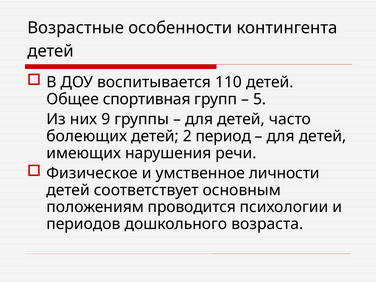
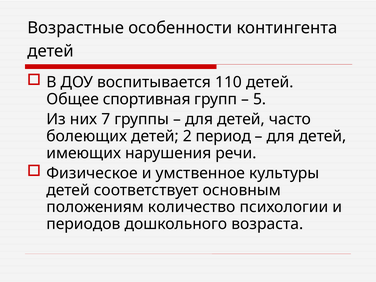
9: 9 -> 7
личности: личности -> культуры
проводится: проводится -> количество
